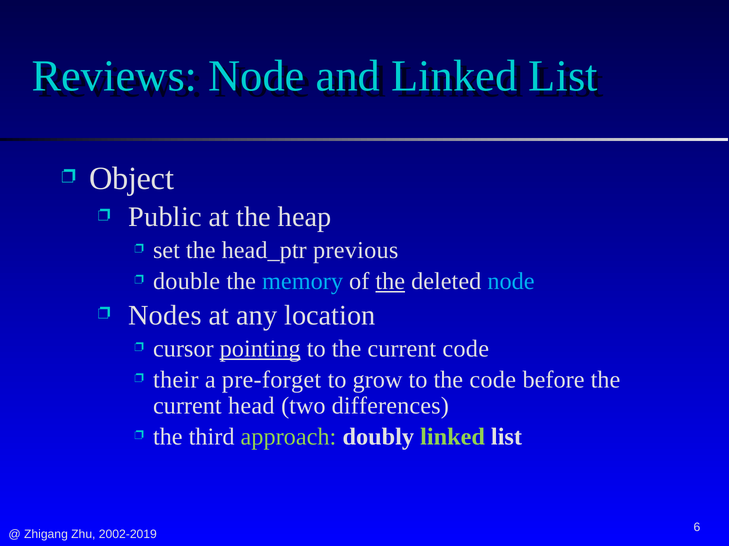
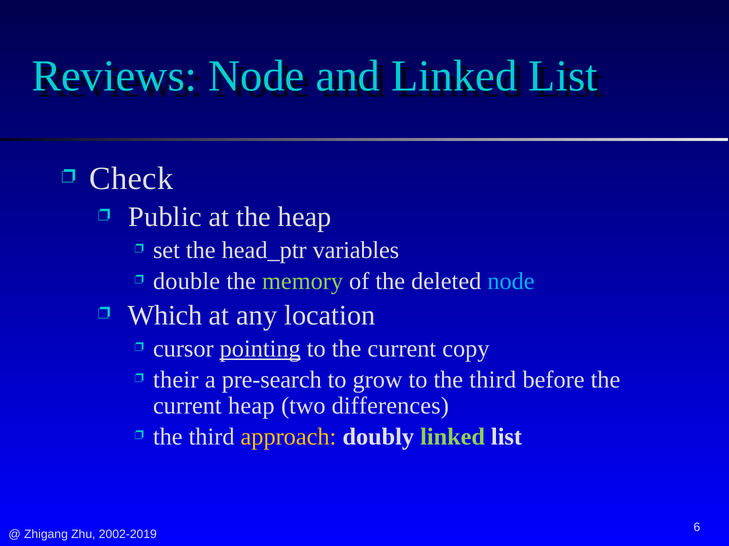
Object: Object -> Check
previous: previous -> variables
memory colour: light blue -> light green
the at (390, 282) underline: present -> none
Nodes: Nodes -> Which
current code: code -> copy
pre-forget: pre-forget -> pre-search
to the code: code -> third
current head: head -> heap
approach colour: light green -> yellow
